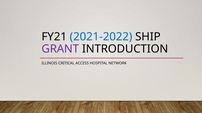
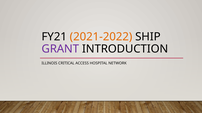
2021-2022 colour: blue -> orange
